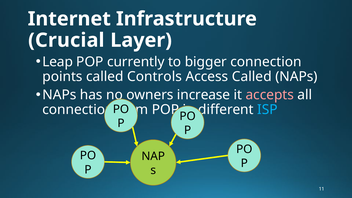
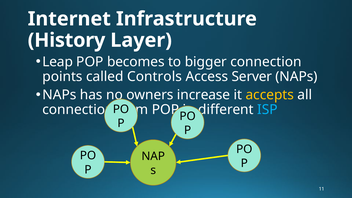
Crucial: Crucial -> History
currently: currently -> becomes
Access Called: Called -> Server
accepts colour: pink -> yellow
